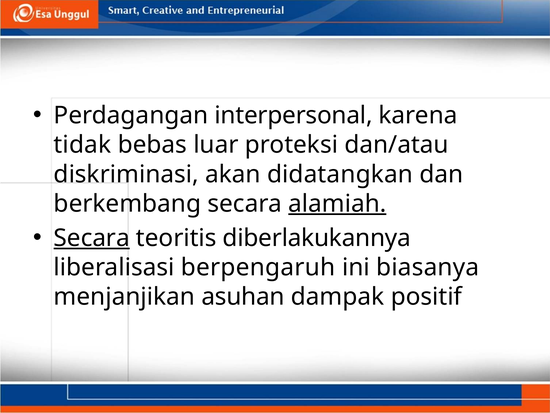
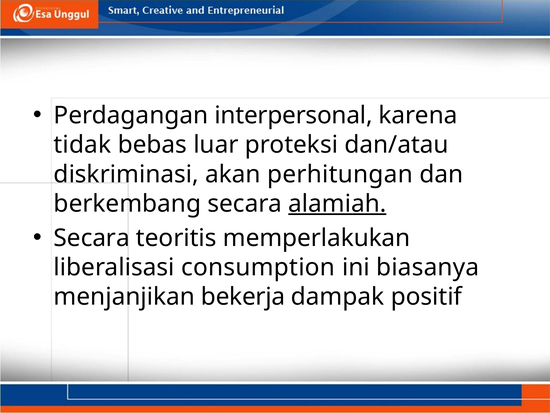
didatangkan: didatangkan -> perhitungan
Secara at (92, 238) underline: present -> none
diberlakukannya: diberlakukannya -> memperlakukan
berpengaruh: berpengaruh -> consumption
asuhan: asuhan -> bekerja
